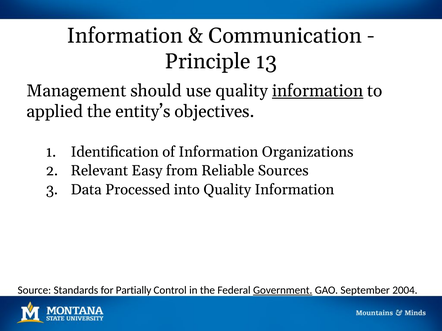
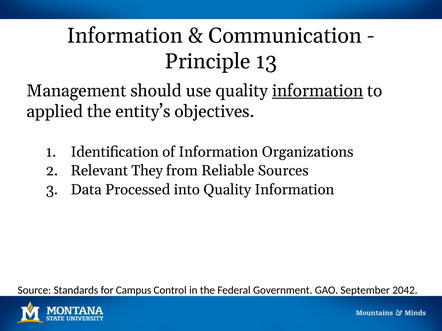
Easy: Easy -> They
Partially: Partially -> Campus
Government underline: present -> none
2004: 2004 -> 2042
